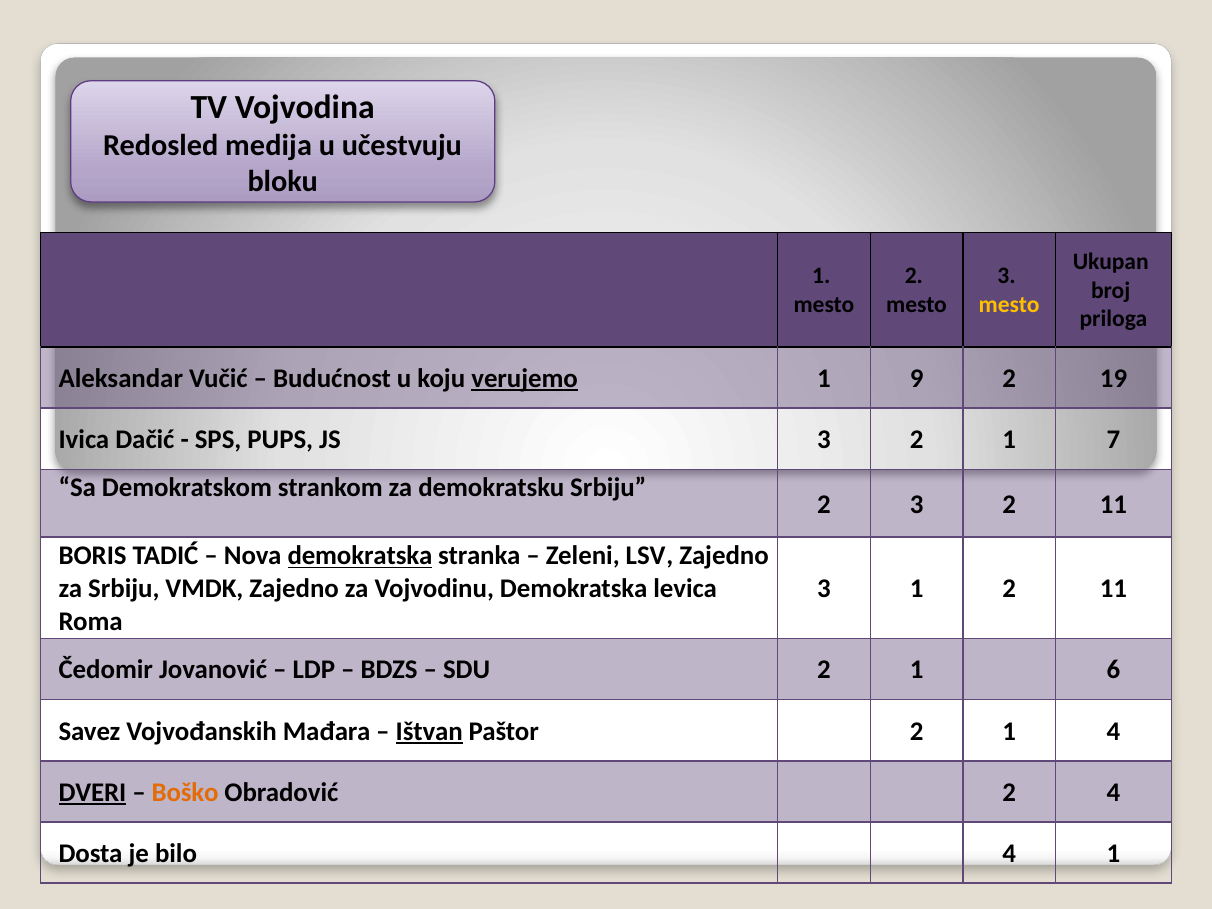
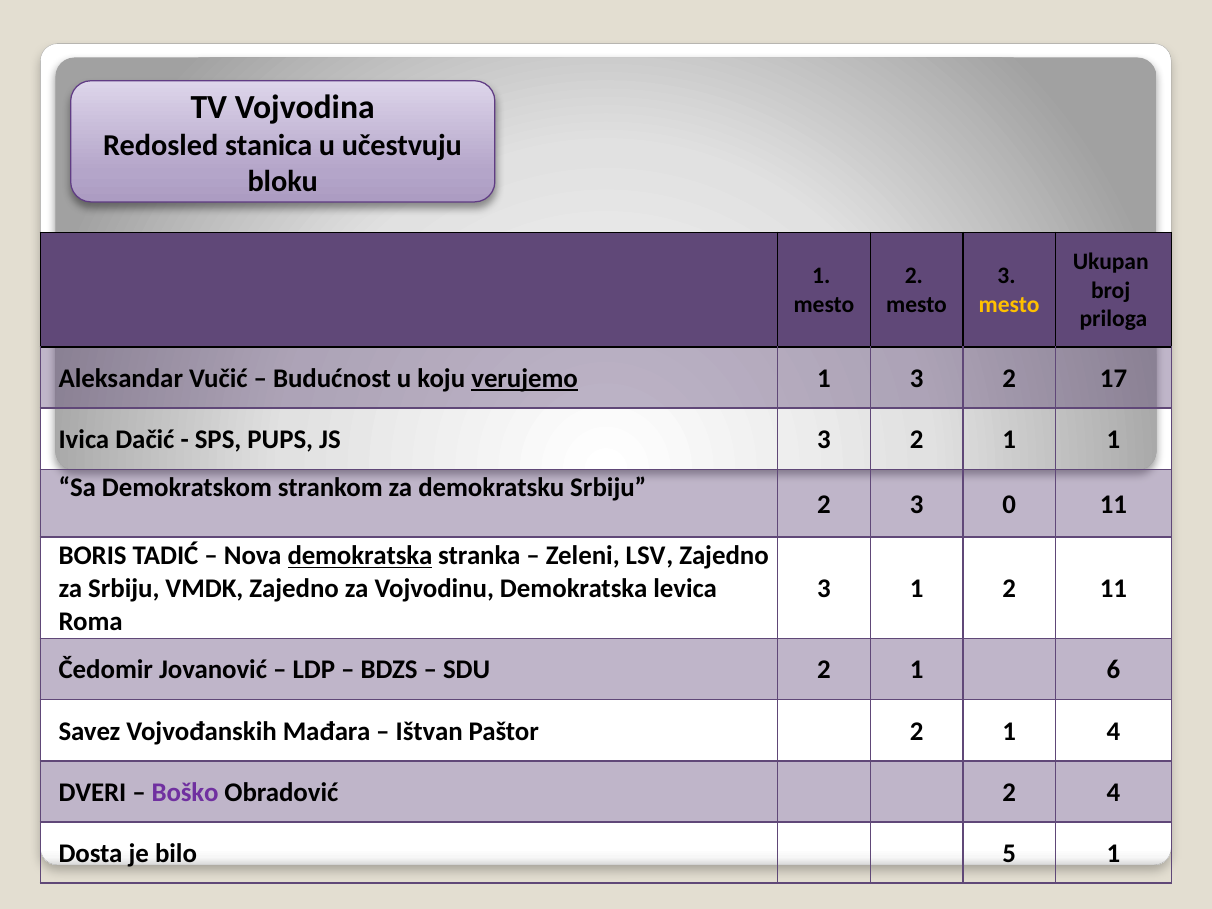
medija: medija -> stanica
1 9: 9 -> 3
19: 19 -> 17
1 7: 7 -> 1
2 3 2: 2 -> 0
Ištvan underline: present -> none
DVERI underline: present -> none
Boško colour: orange -> purple
bilo 4: 4 -> 5
